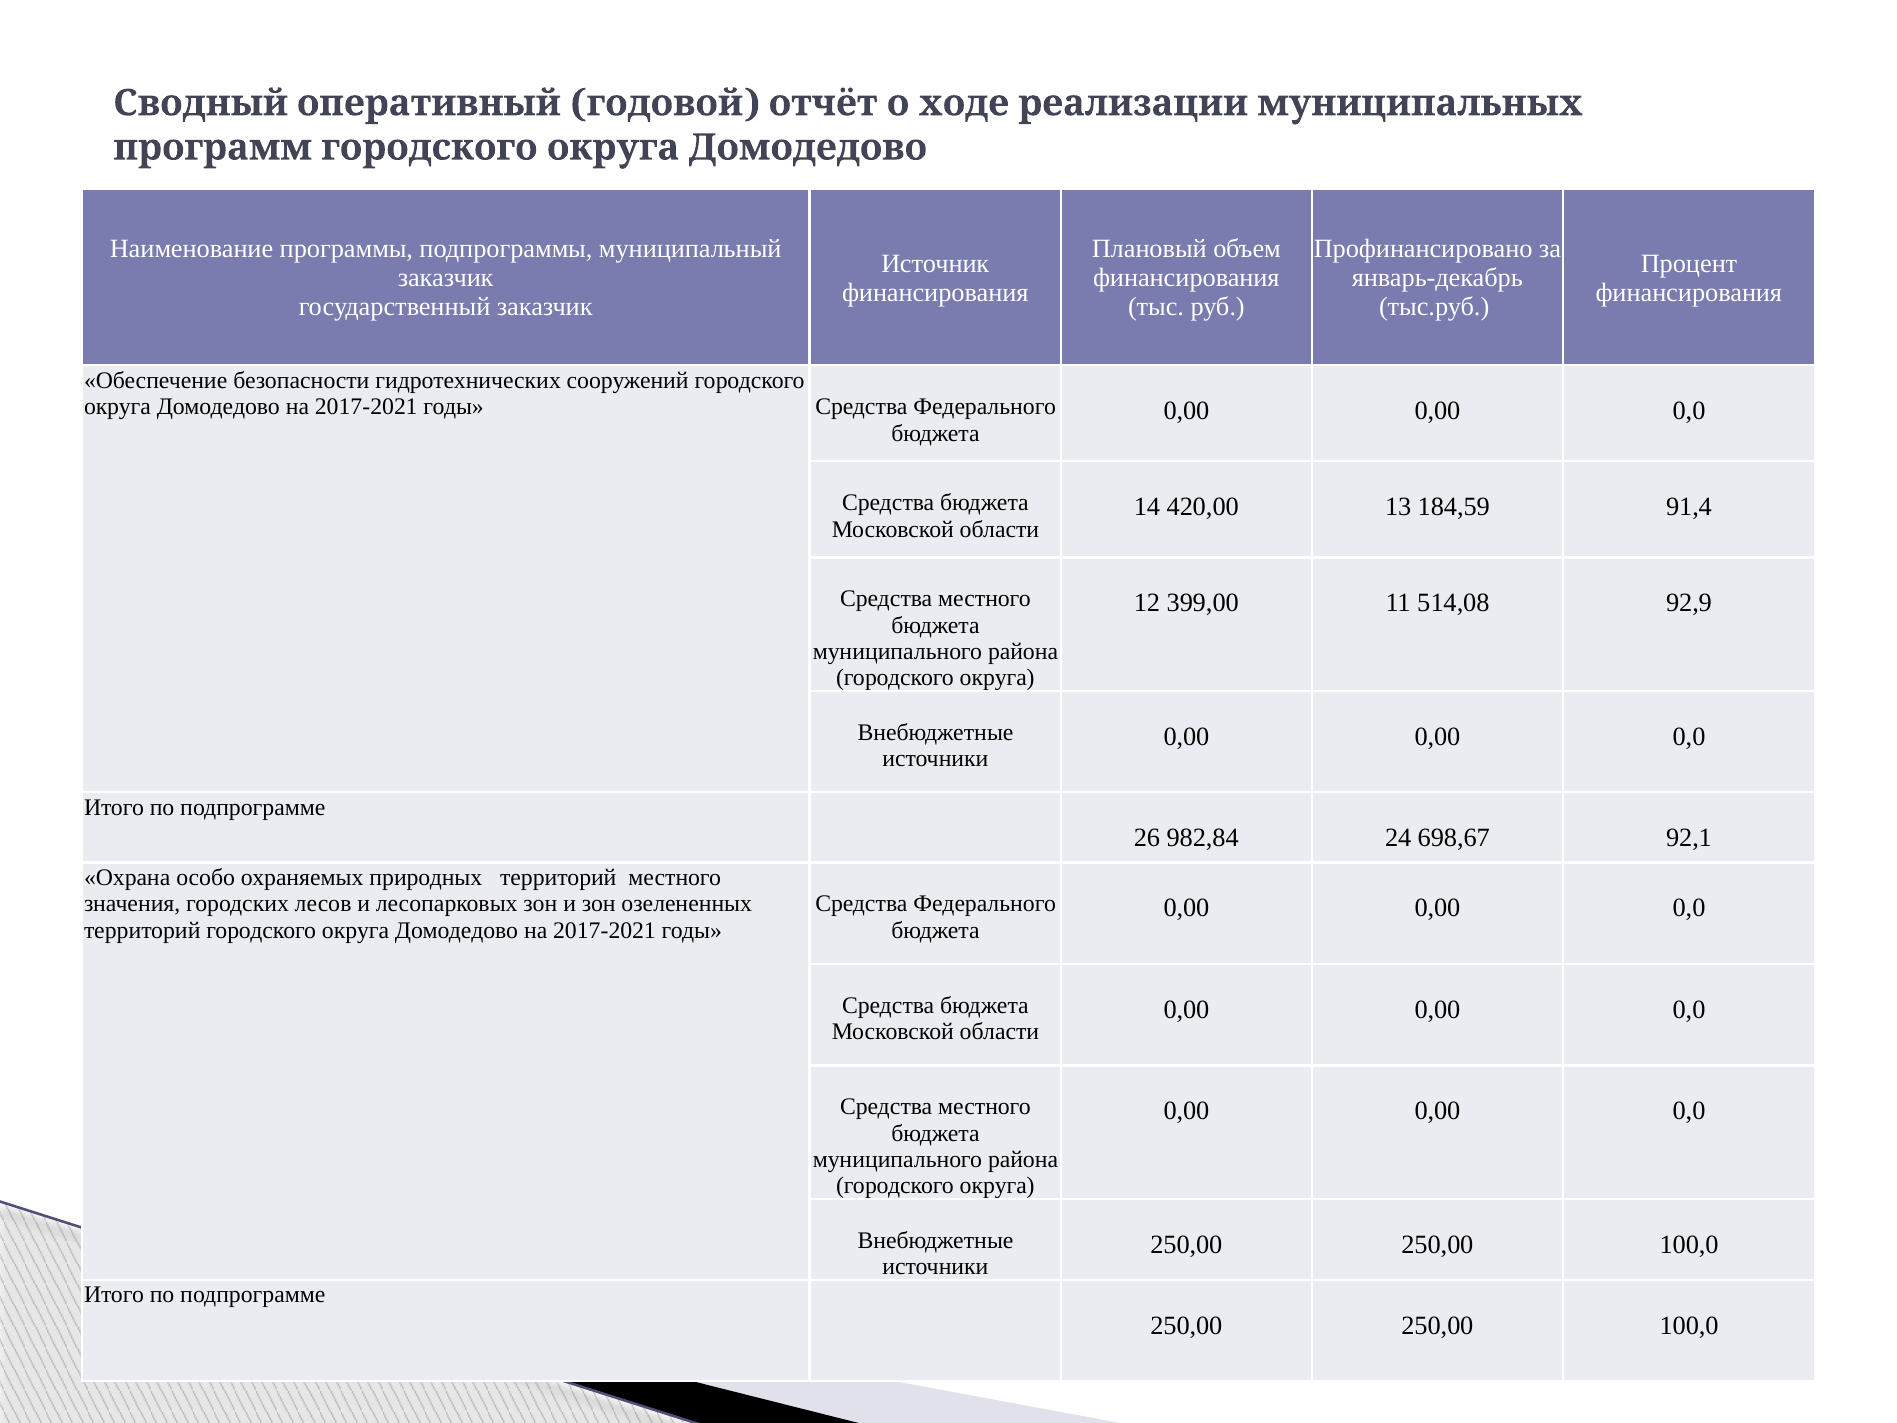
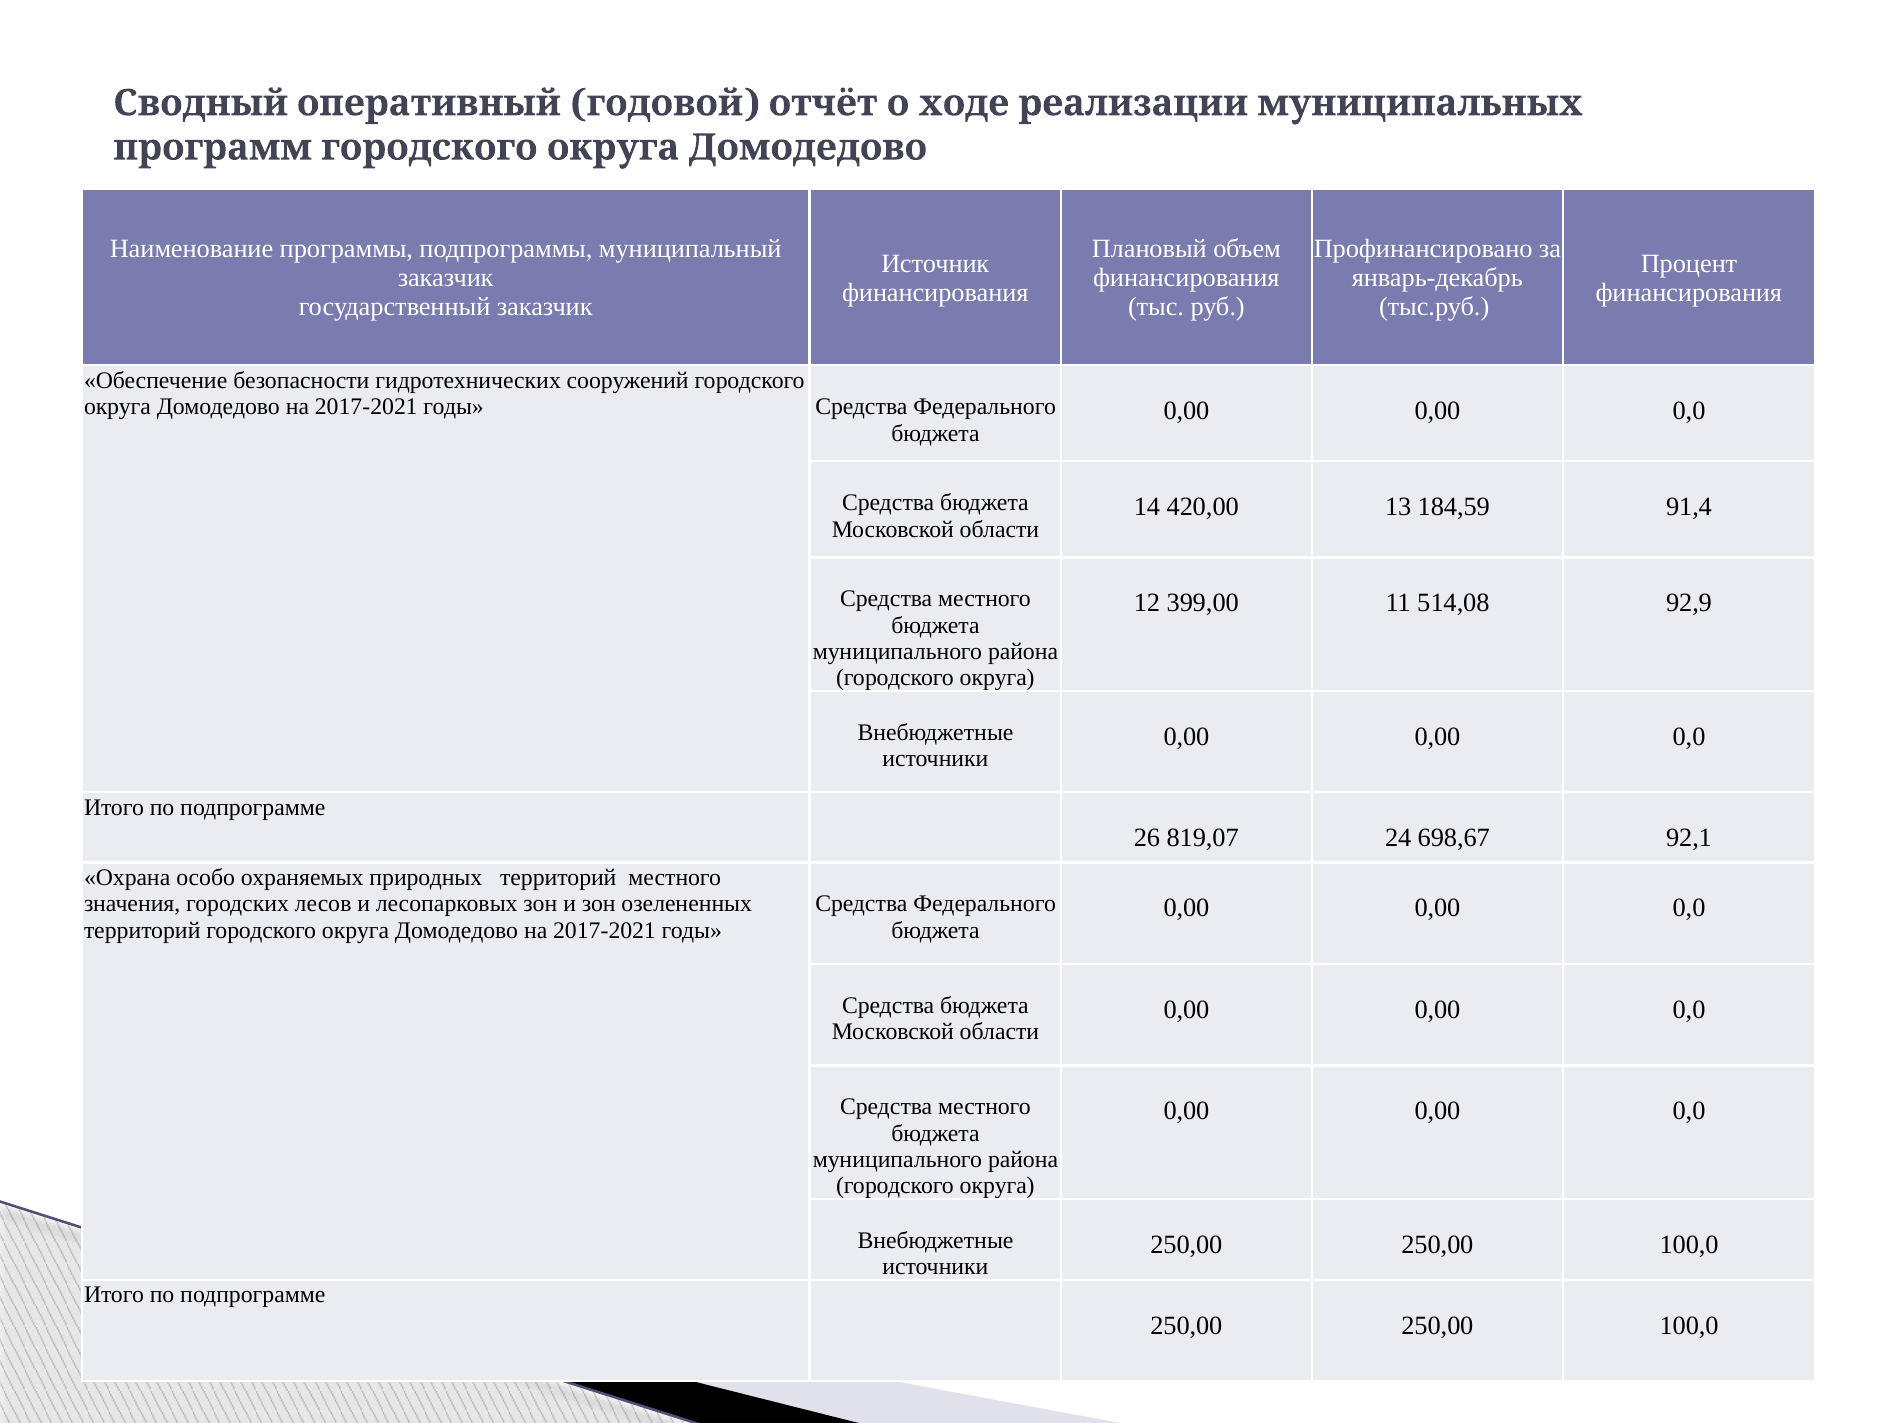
982,84: 982,84 -> 819,07
